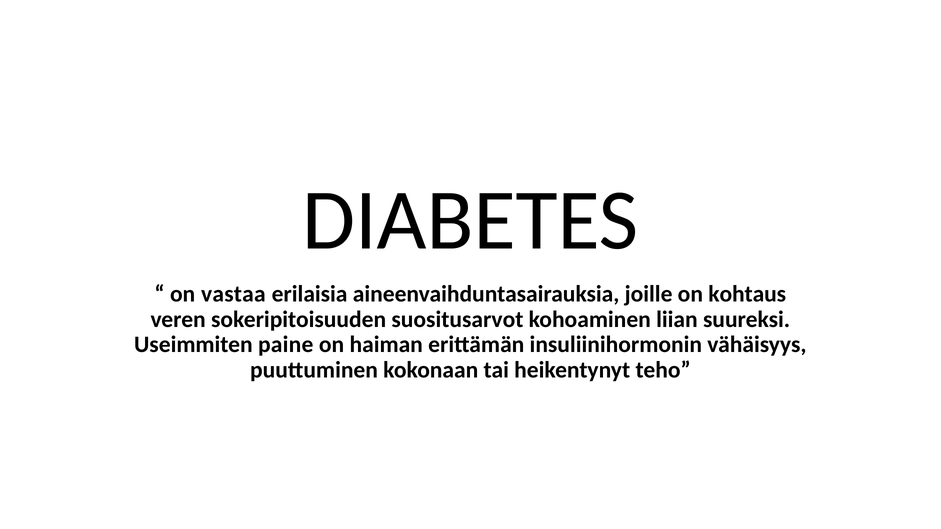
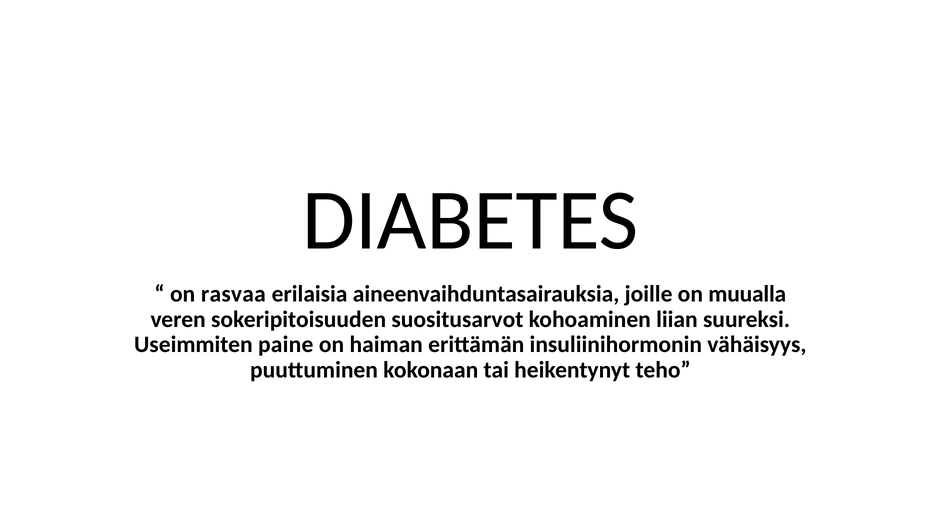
vastaa: vastaa -> rasvaa
kohtaus: kohtaus -> muualla
